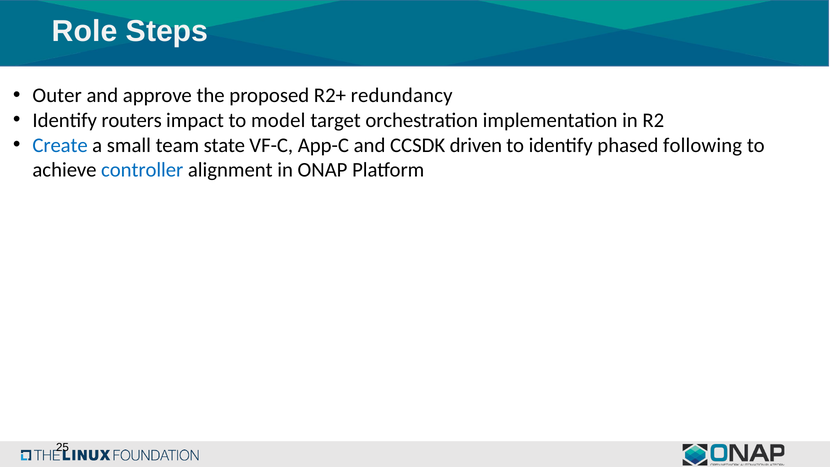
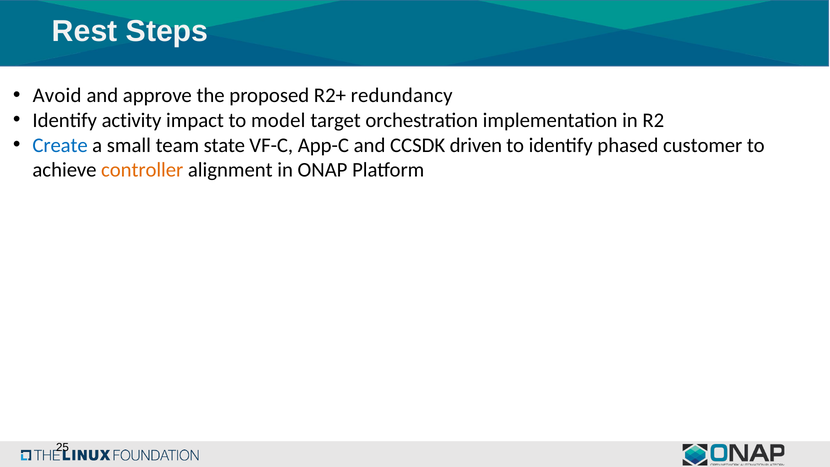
Role: Role -> Rest
Outer: Outer -> Avoid
routers: routers -> activity
following: following -> customer
controller colour: blue -> orange
